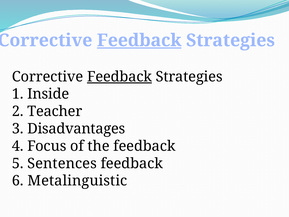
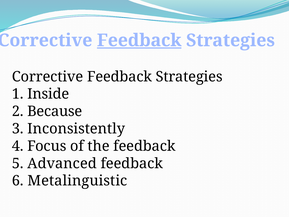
Feedback at (119, 77) underline: present -> none
Teacher: Teacher -> Because
Disadvantages: Disadvantages -> Inconsistently
Sentences: Sentences -> Advanced
